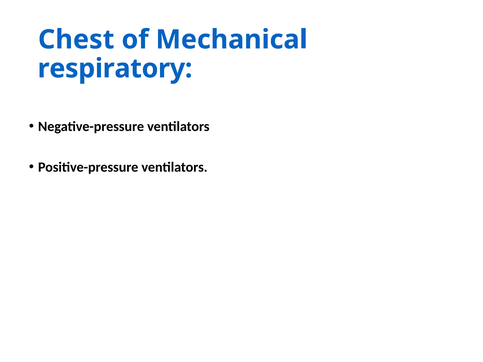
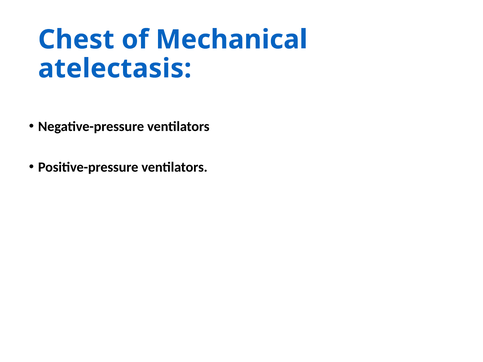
respiratory: respiratory -> atelectasis
